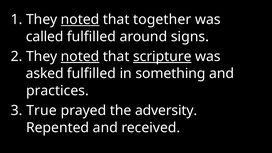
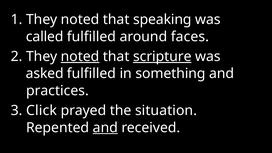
noted at (80, 20) underline: present -> none
together: together -> speaking
signs: signs -> faces
True: True -> Click
adversity: adversity -> situation
and at (105, 128) underline: none -> present
